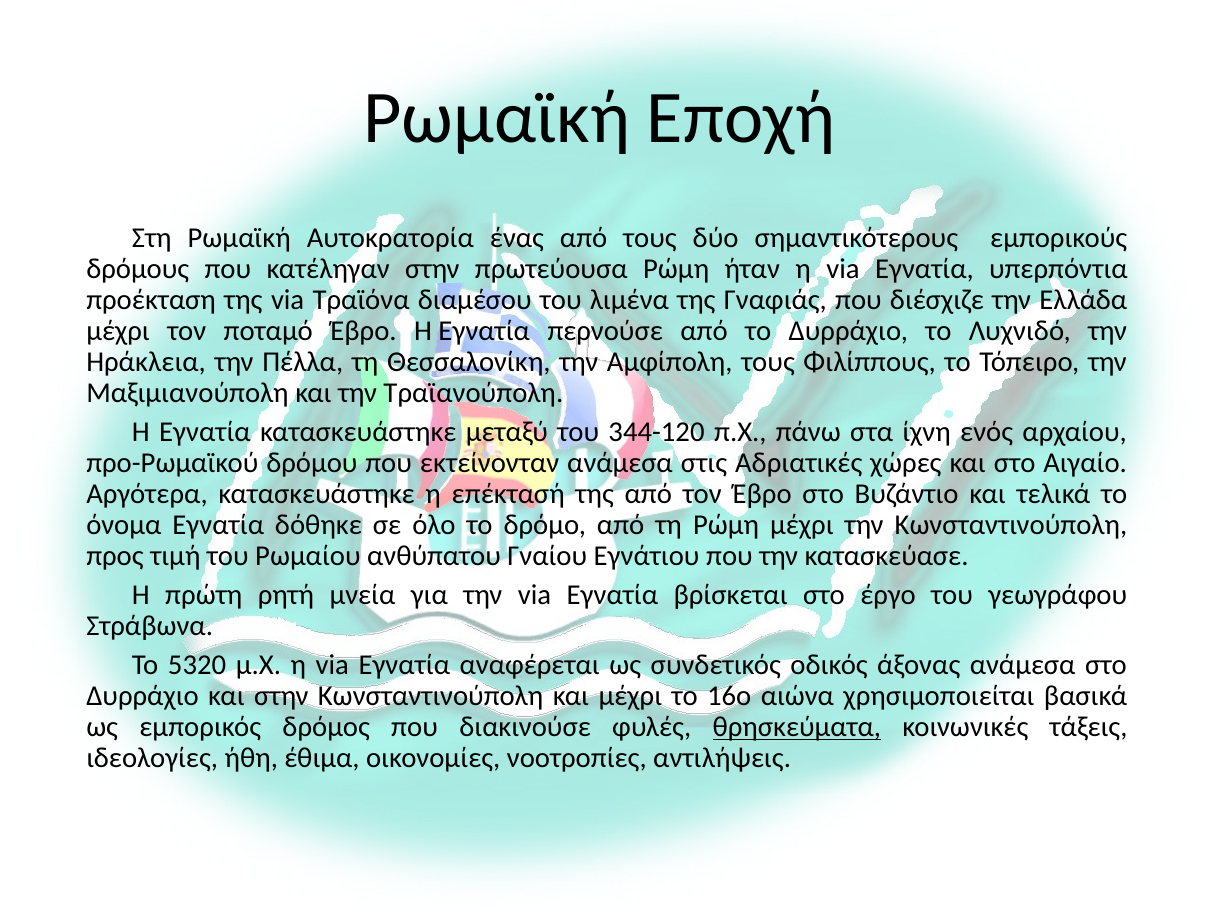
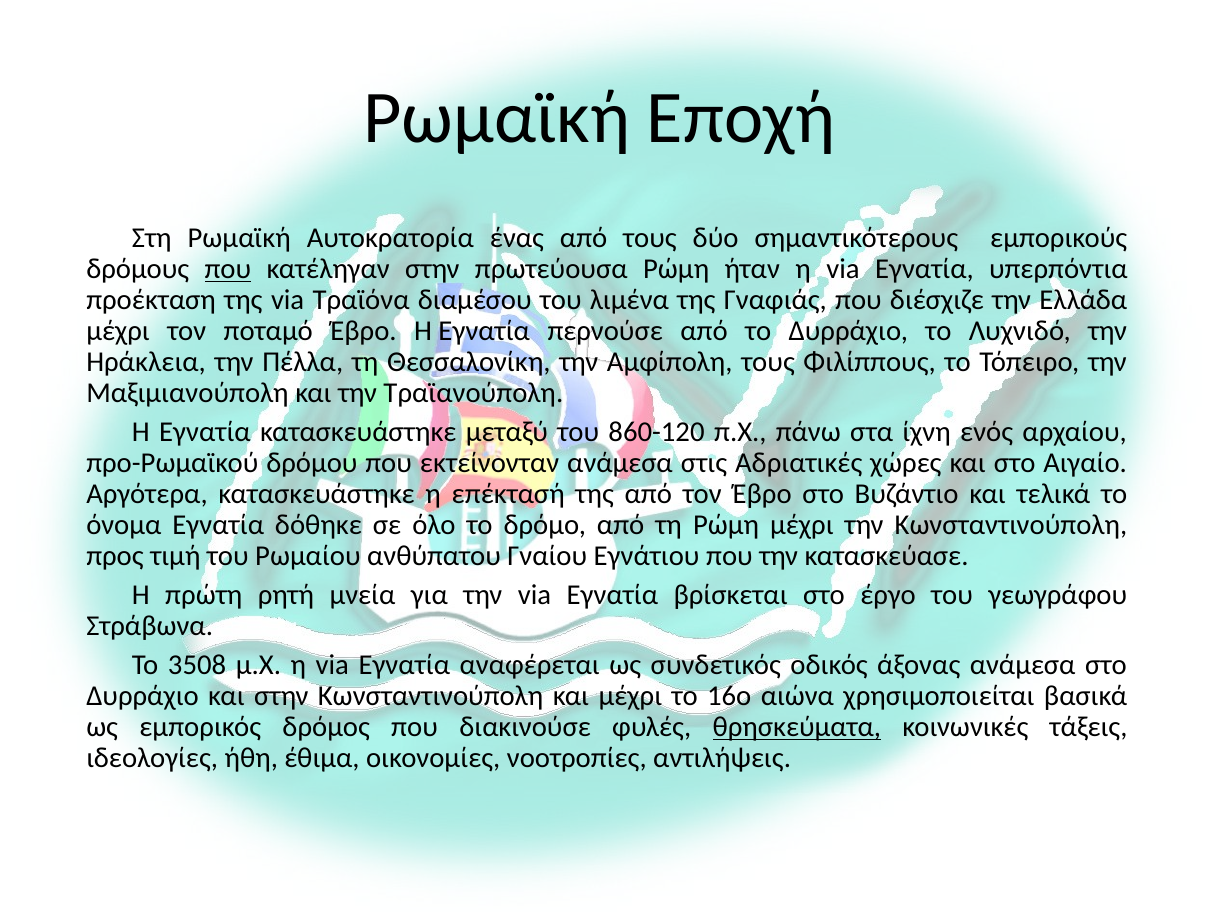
που at (228, 269) underline: none -> present
344-120: 344-120 -> 860-120
5320: 5320 -> 3508
